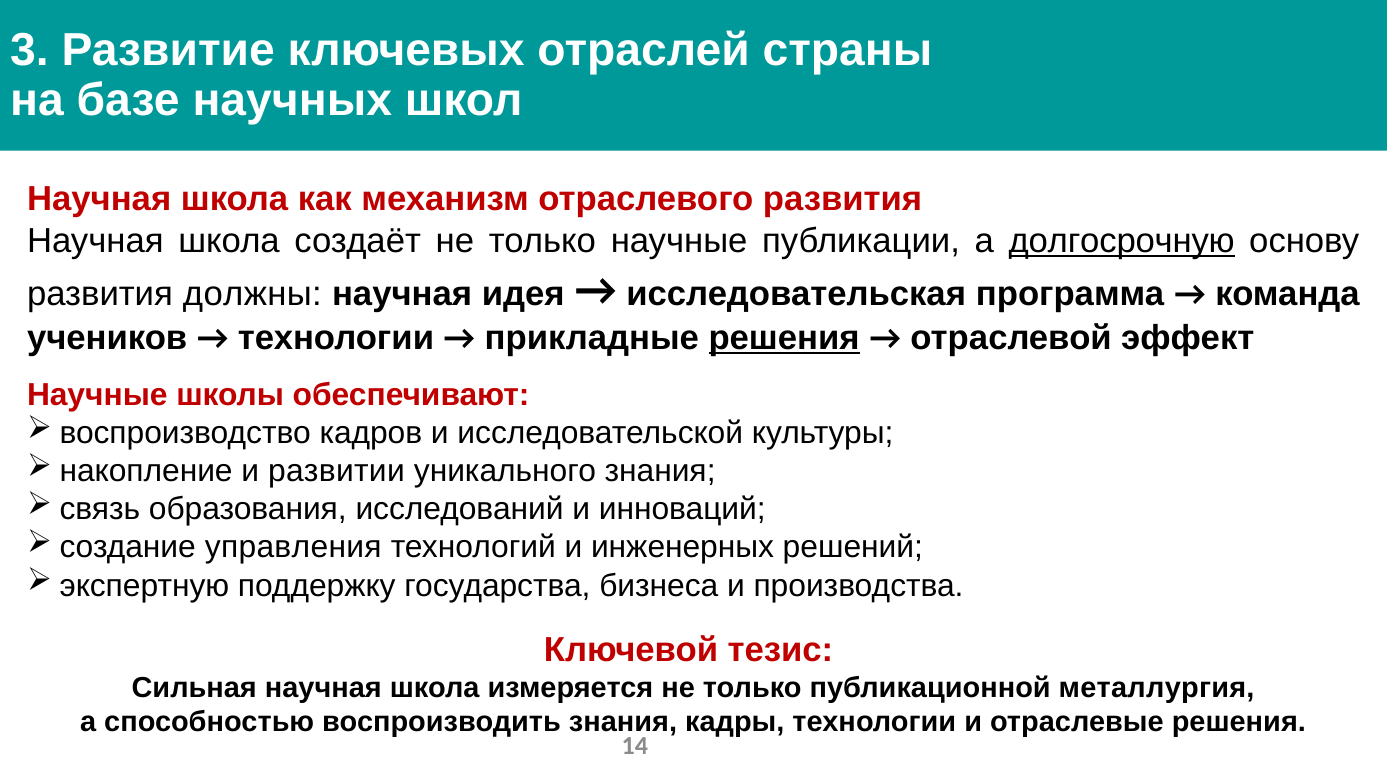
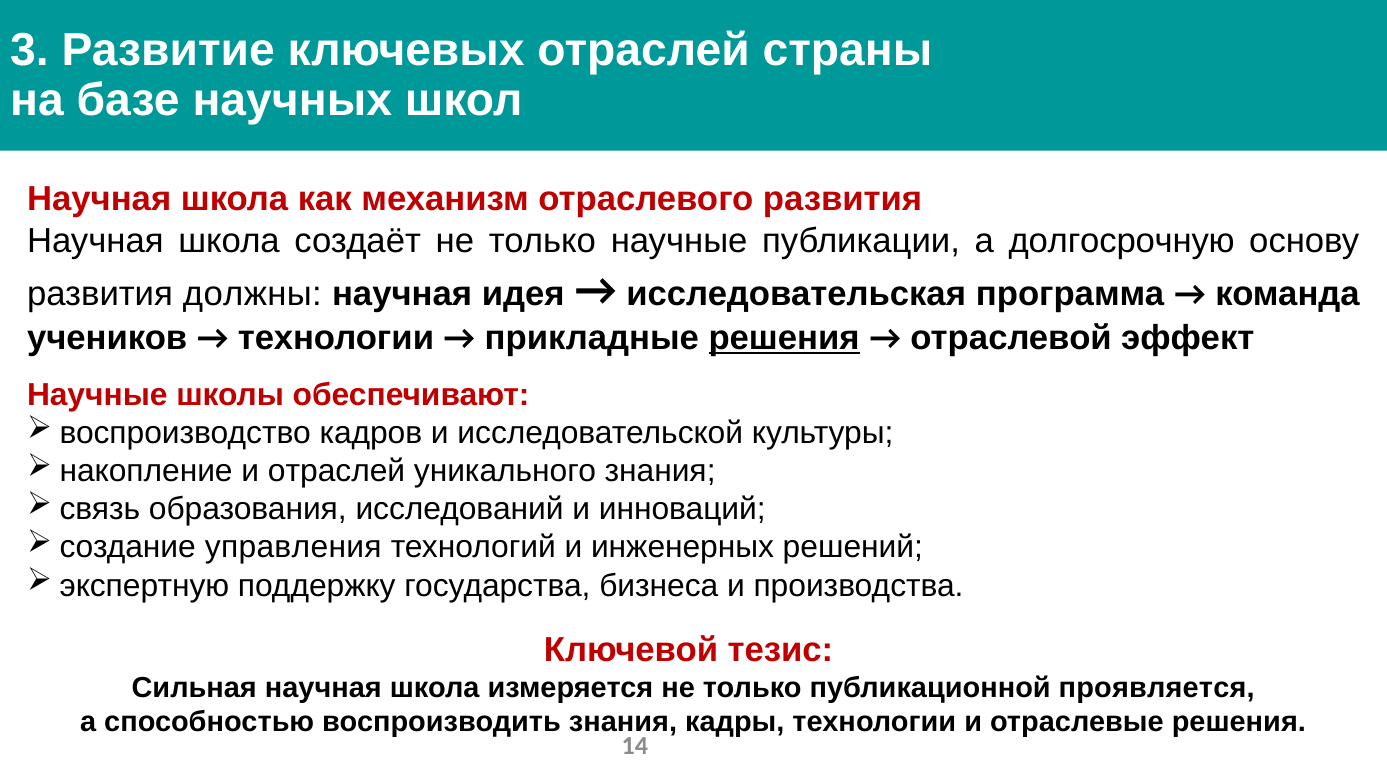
долгосрочную underline: present -> none
и развитии: развитии -> отраслей
металлургия: металлургия -> проявляется
